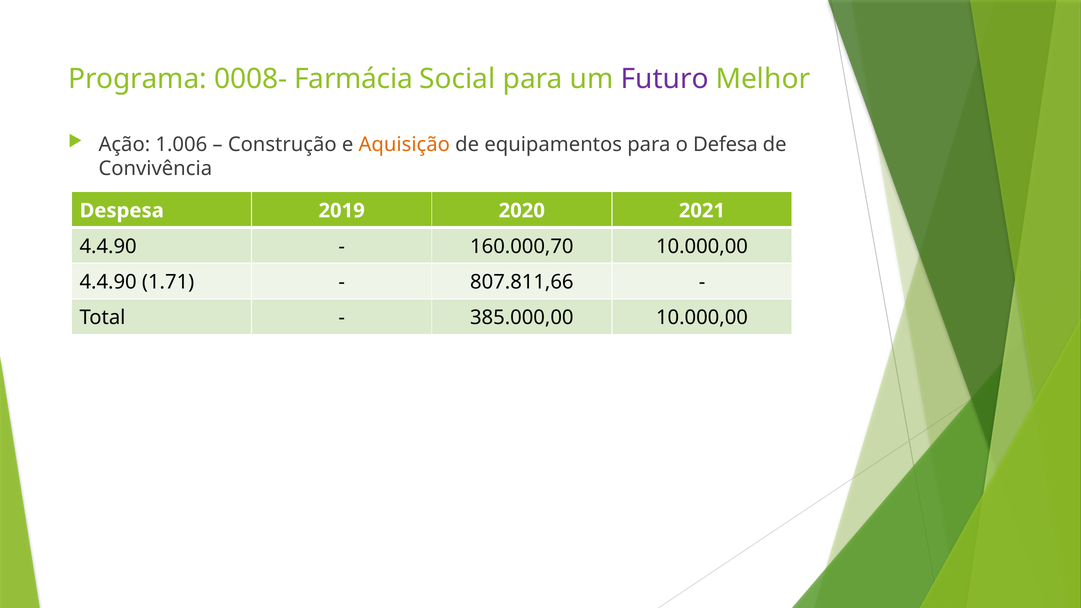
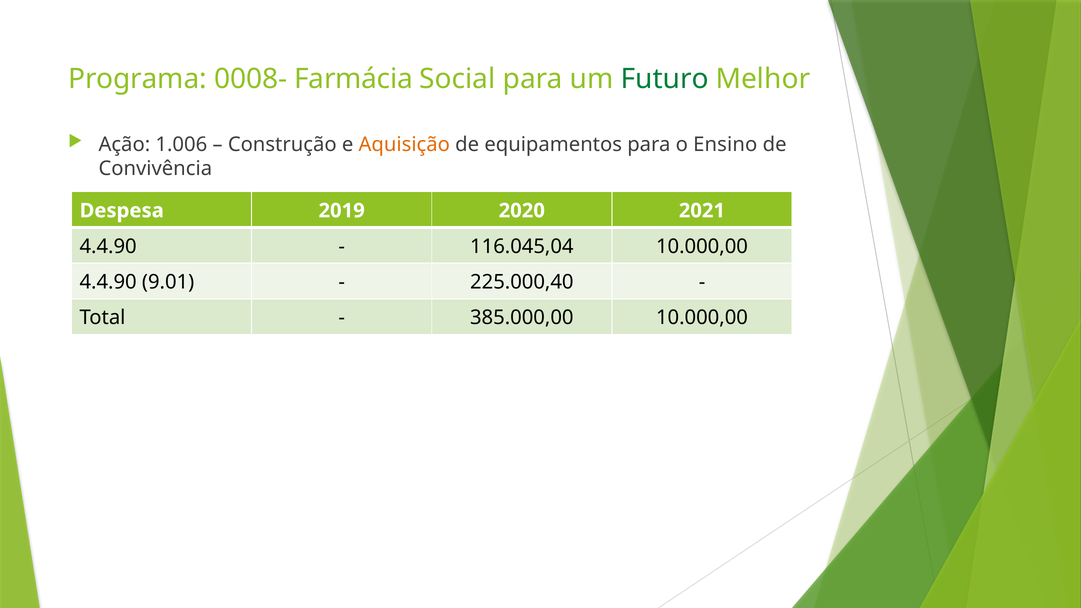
Futuro colour: purple -> green
Defesa: Defesa -> Ensino
160.000,70: 160.000,70 -> 116.045,04
1.71: 1.71 -> 9.01
807.811,66: 807.811,66 -> 225.000,40
